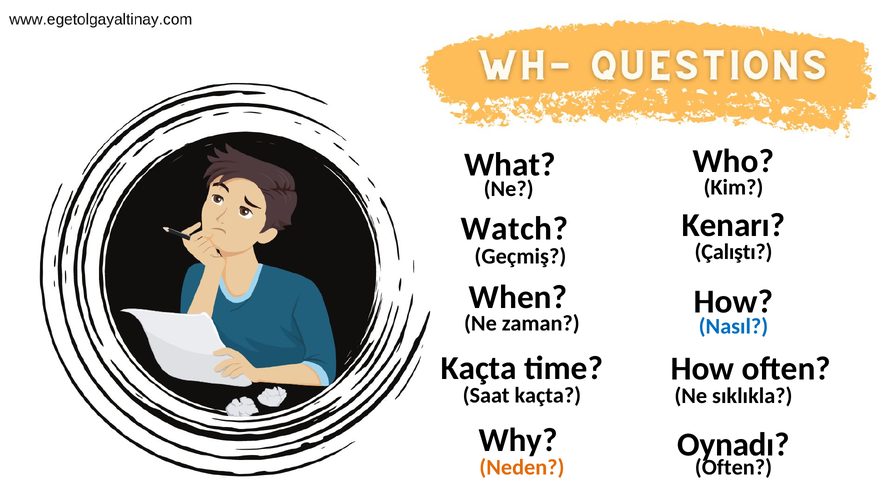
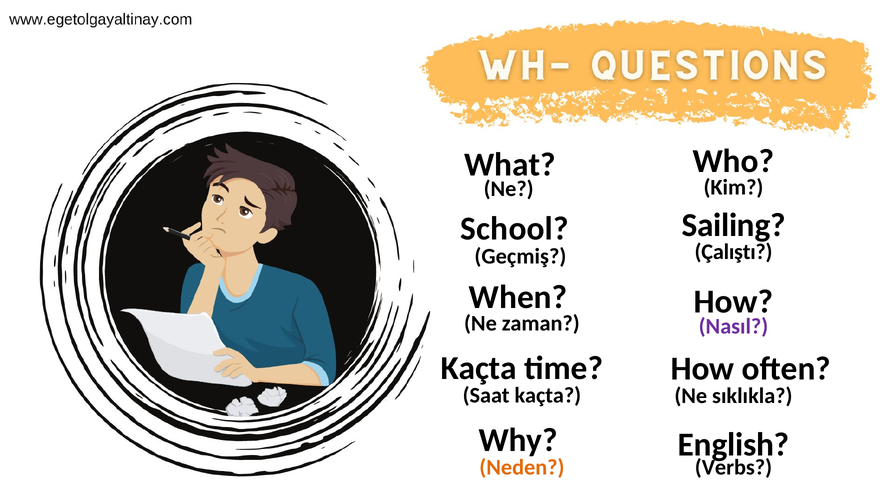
Kenarı: Kenarı -> Sailing
Watch: Watch -> School
Nasıl colour: blue -> purple
Oynadı: Oynadı -> English
Often at (733, 467): Often -> Verbs
